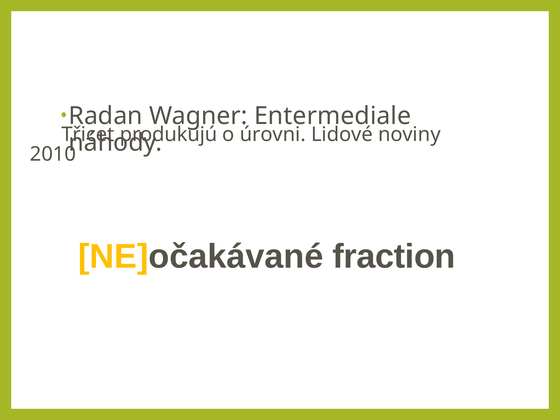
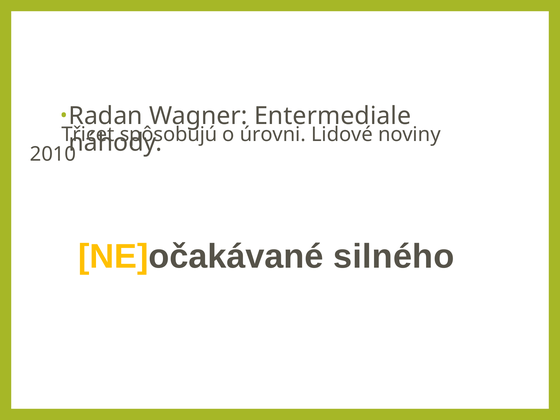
produkujú: produkujú -> spôsobujú
fraction: fraction -> silného
